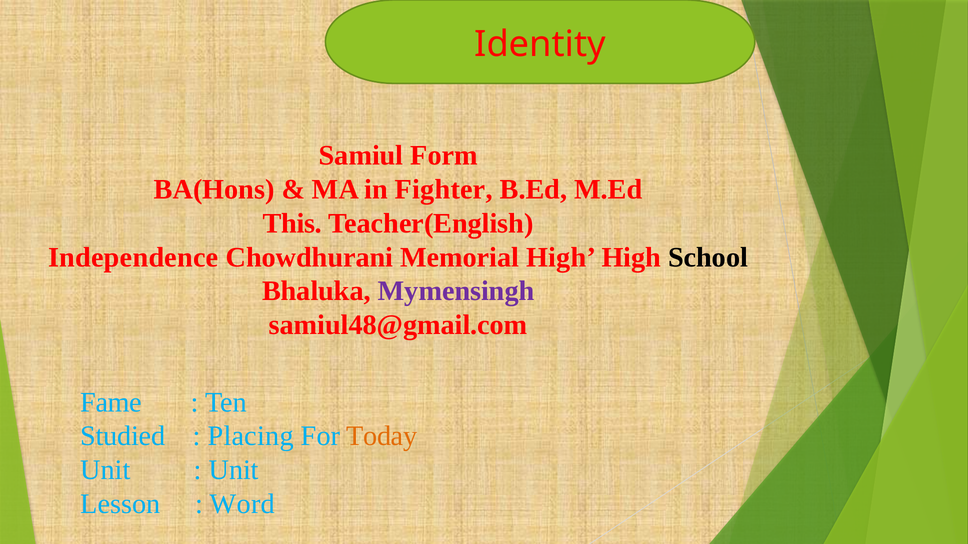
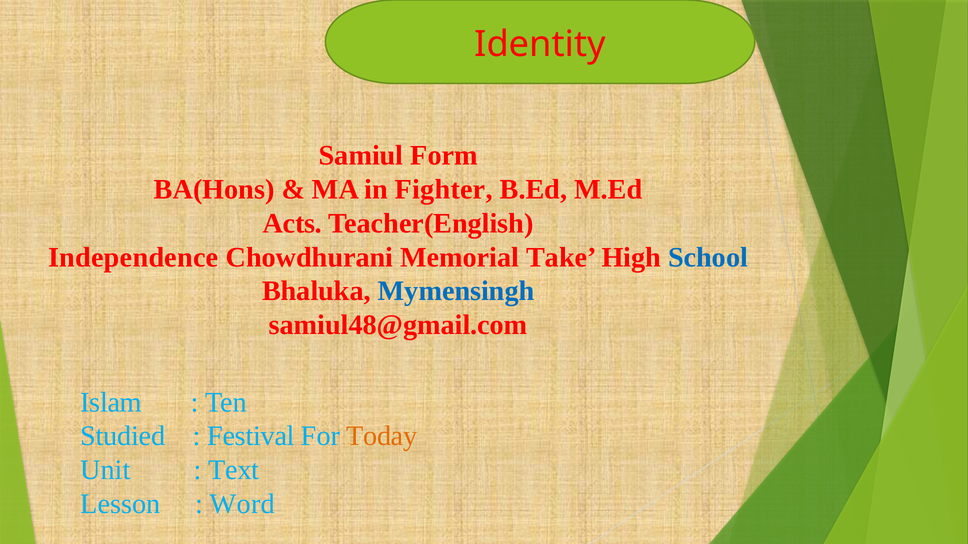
This: This -> Acts
Memorial High: High -> Take
School colour: black -> blue
Mymensingh colour: purple -> blue
Fame: Fame -> Islam
Placing: Placing -> Festival
Unit at (234, 470): Unit -> Text
